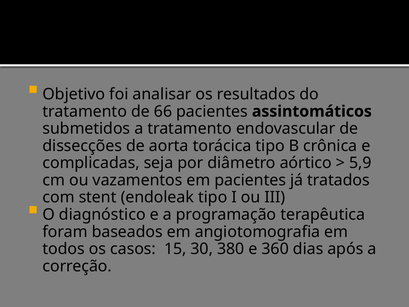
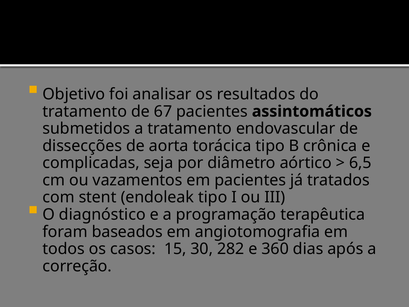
66: 66 -> 67
5,9: 5,9 -> 6,5
380: 380 -> 282
